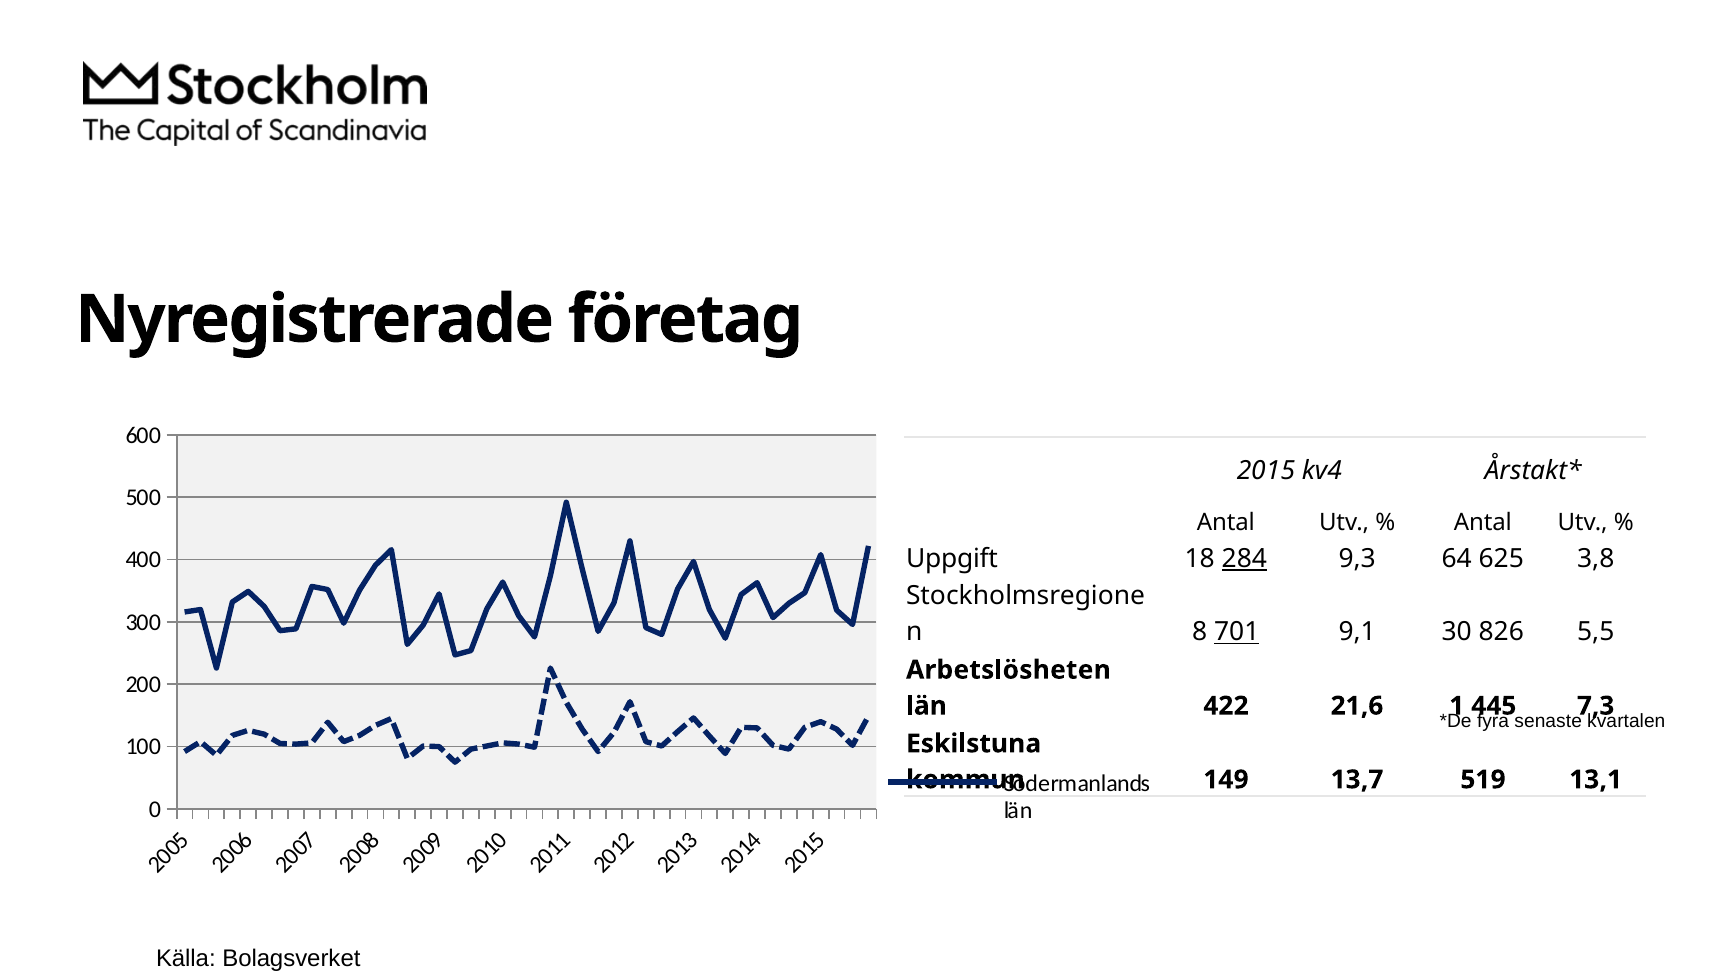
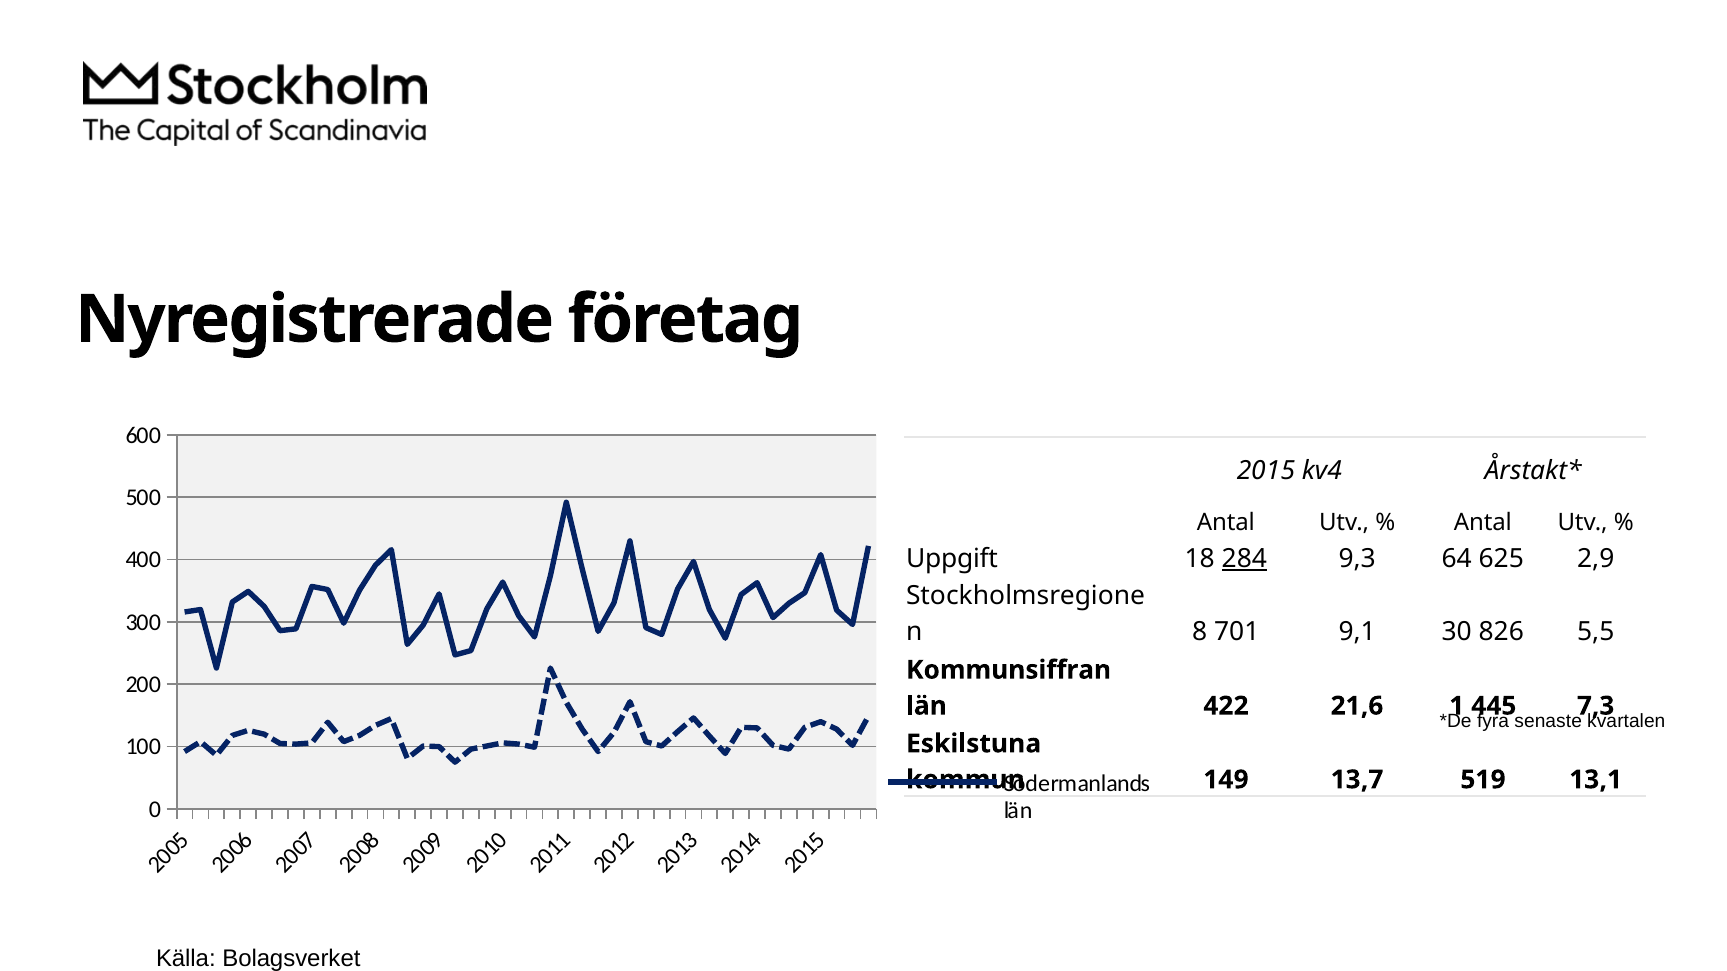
3,8: 3,8 -> 2,9
701 underline: present -> none
Arbetslösheten: Arbetslösheten -> Kommunsiffran
